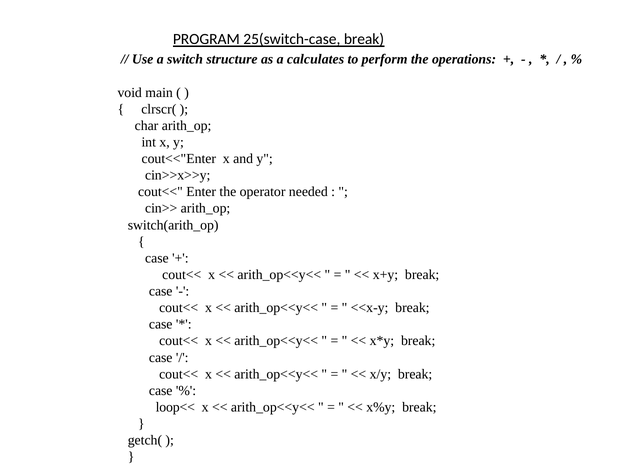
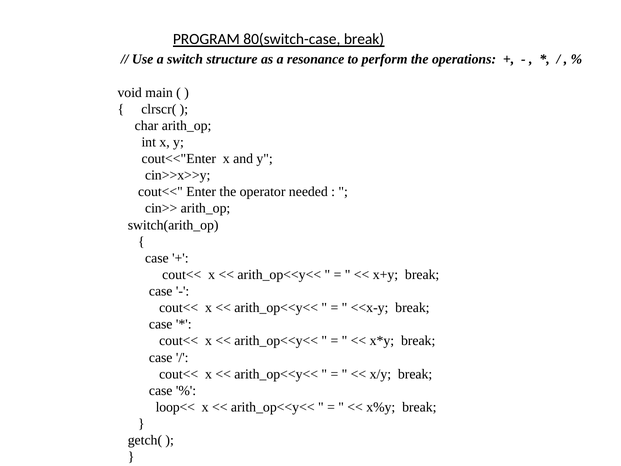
25(switch-case: 25(switch-case -> 80(switch-case
calculates: calculates -> resonance
